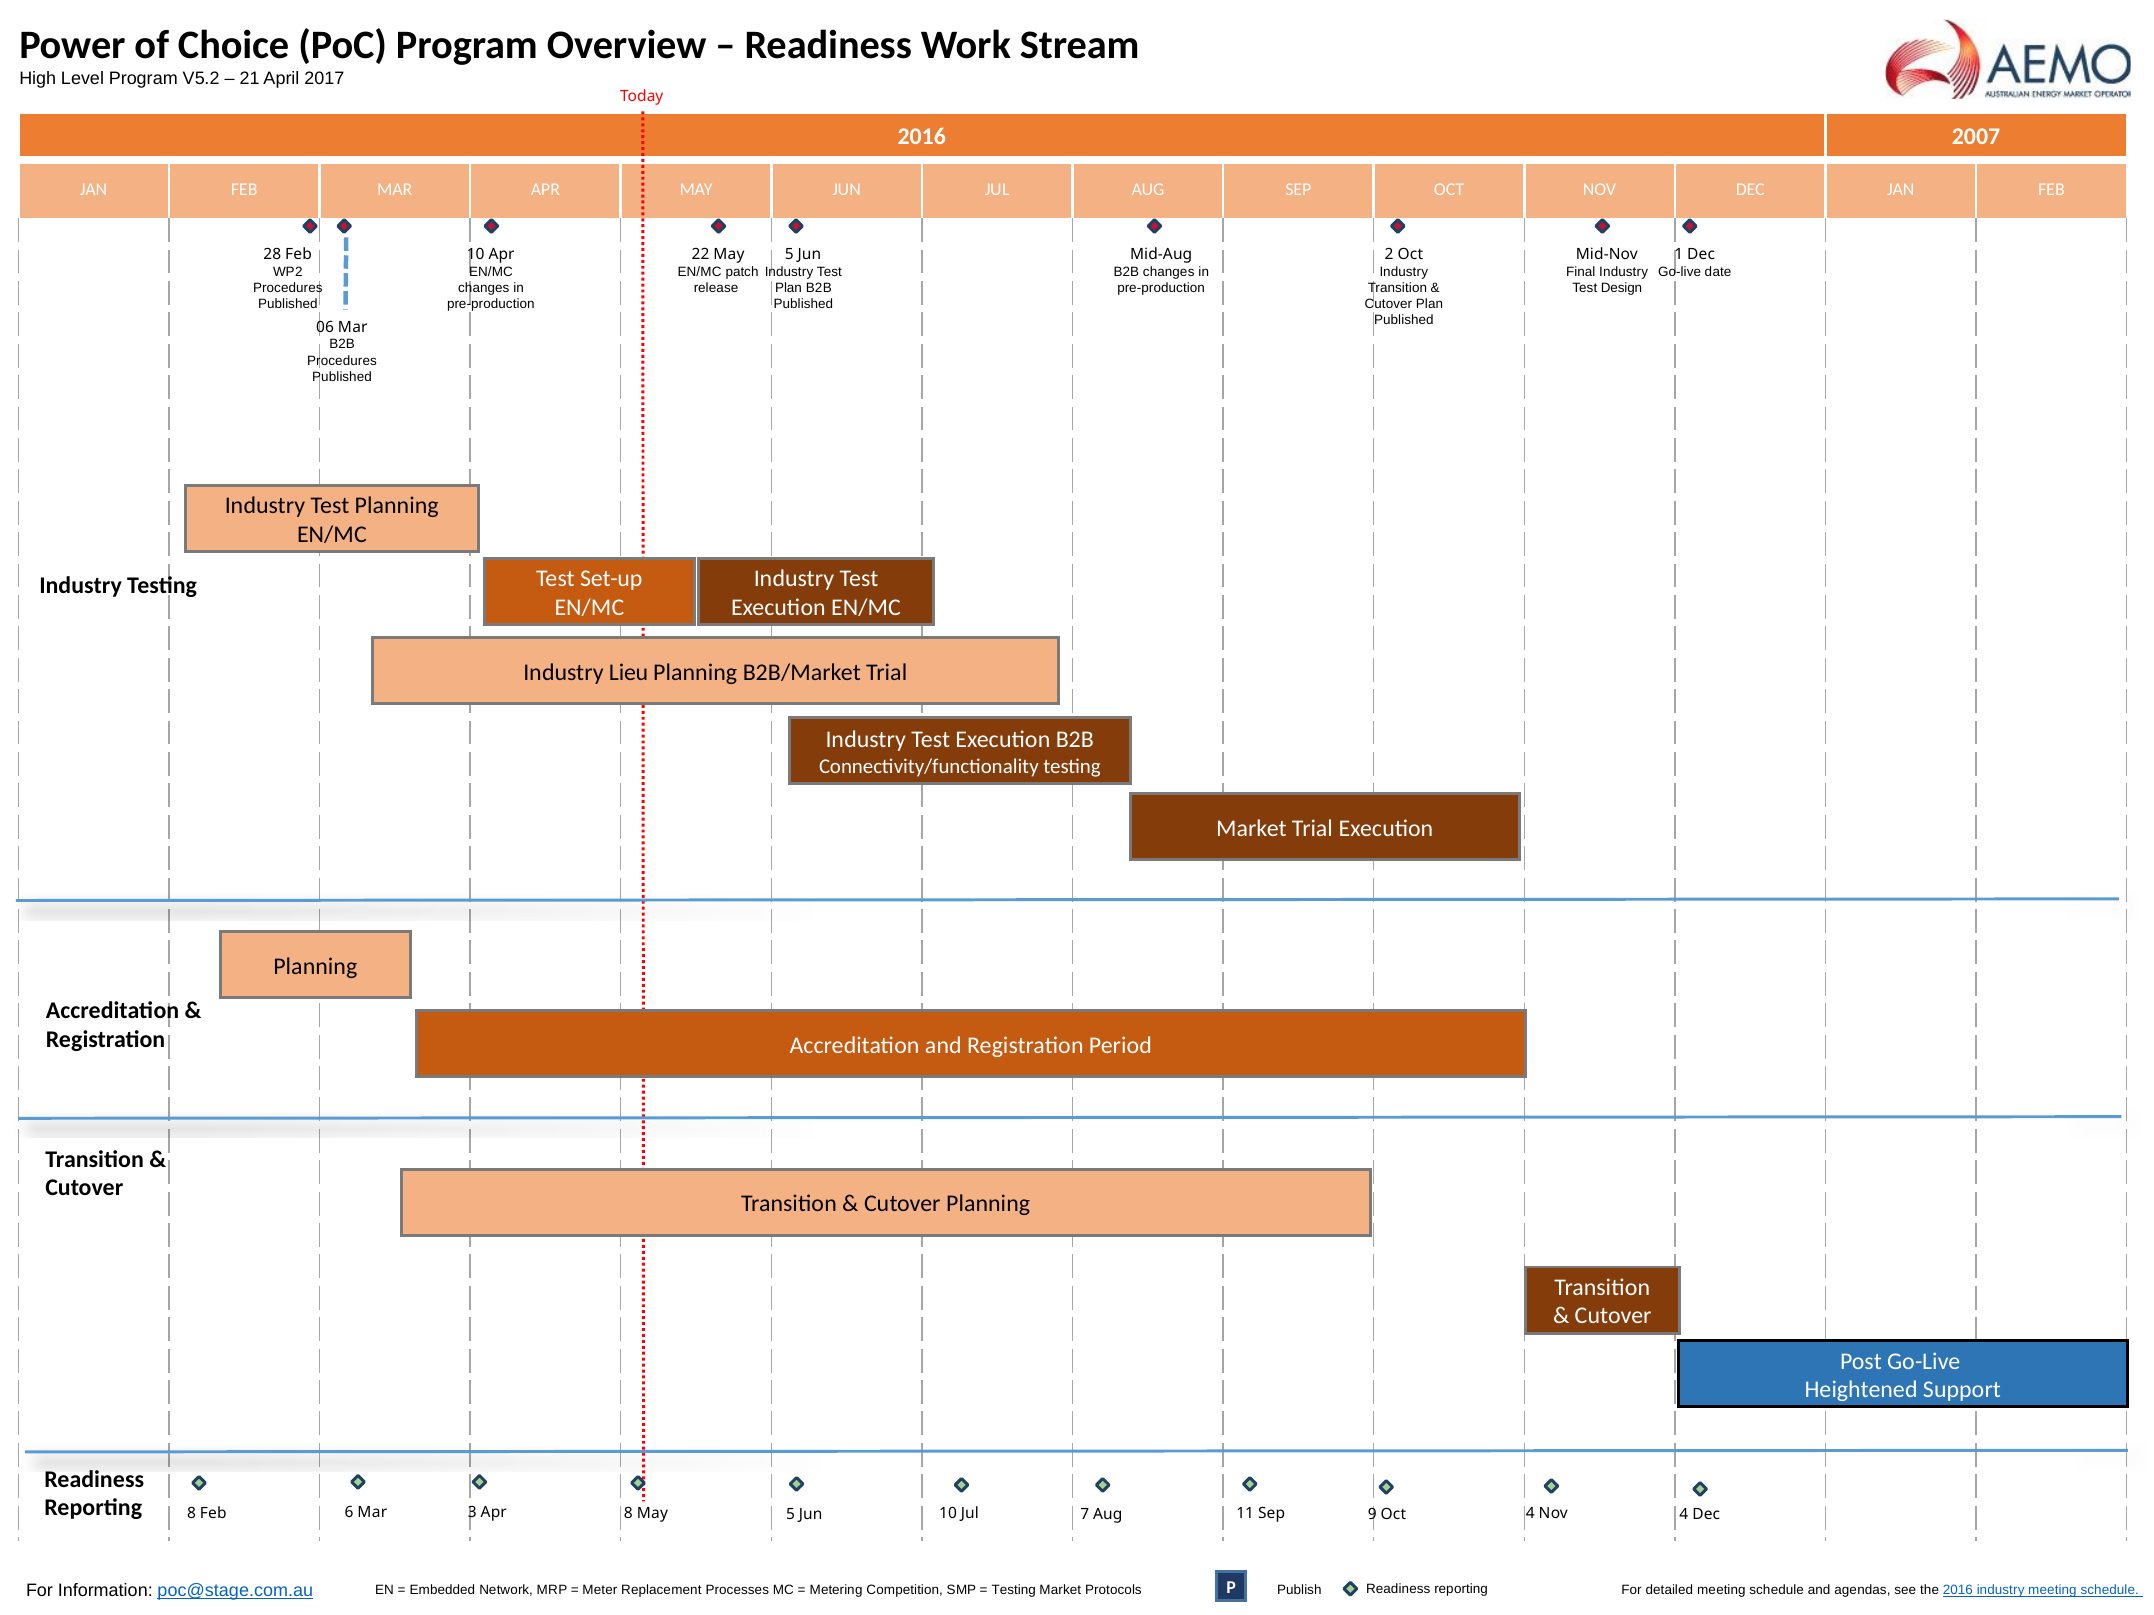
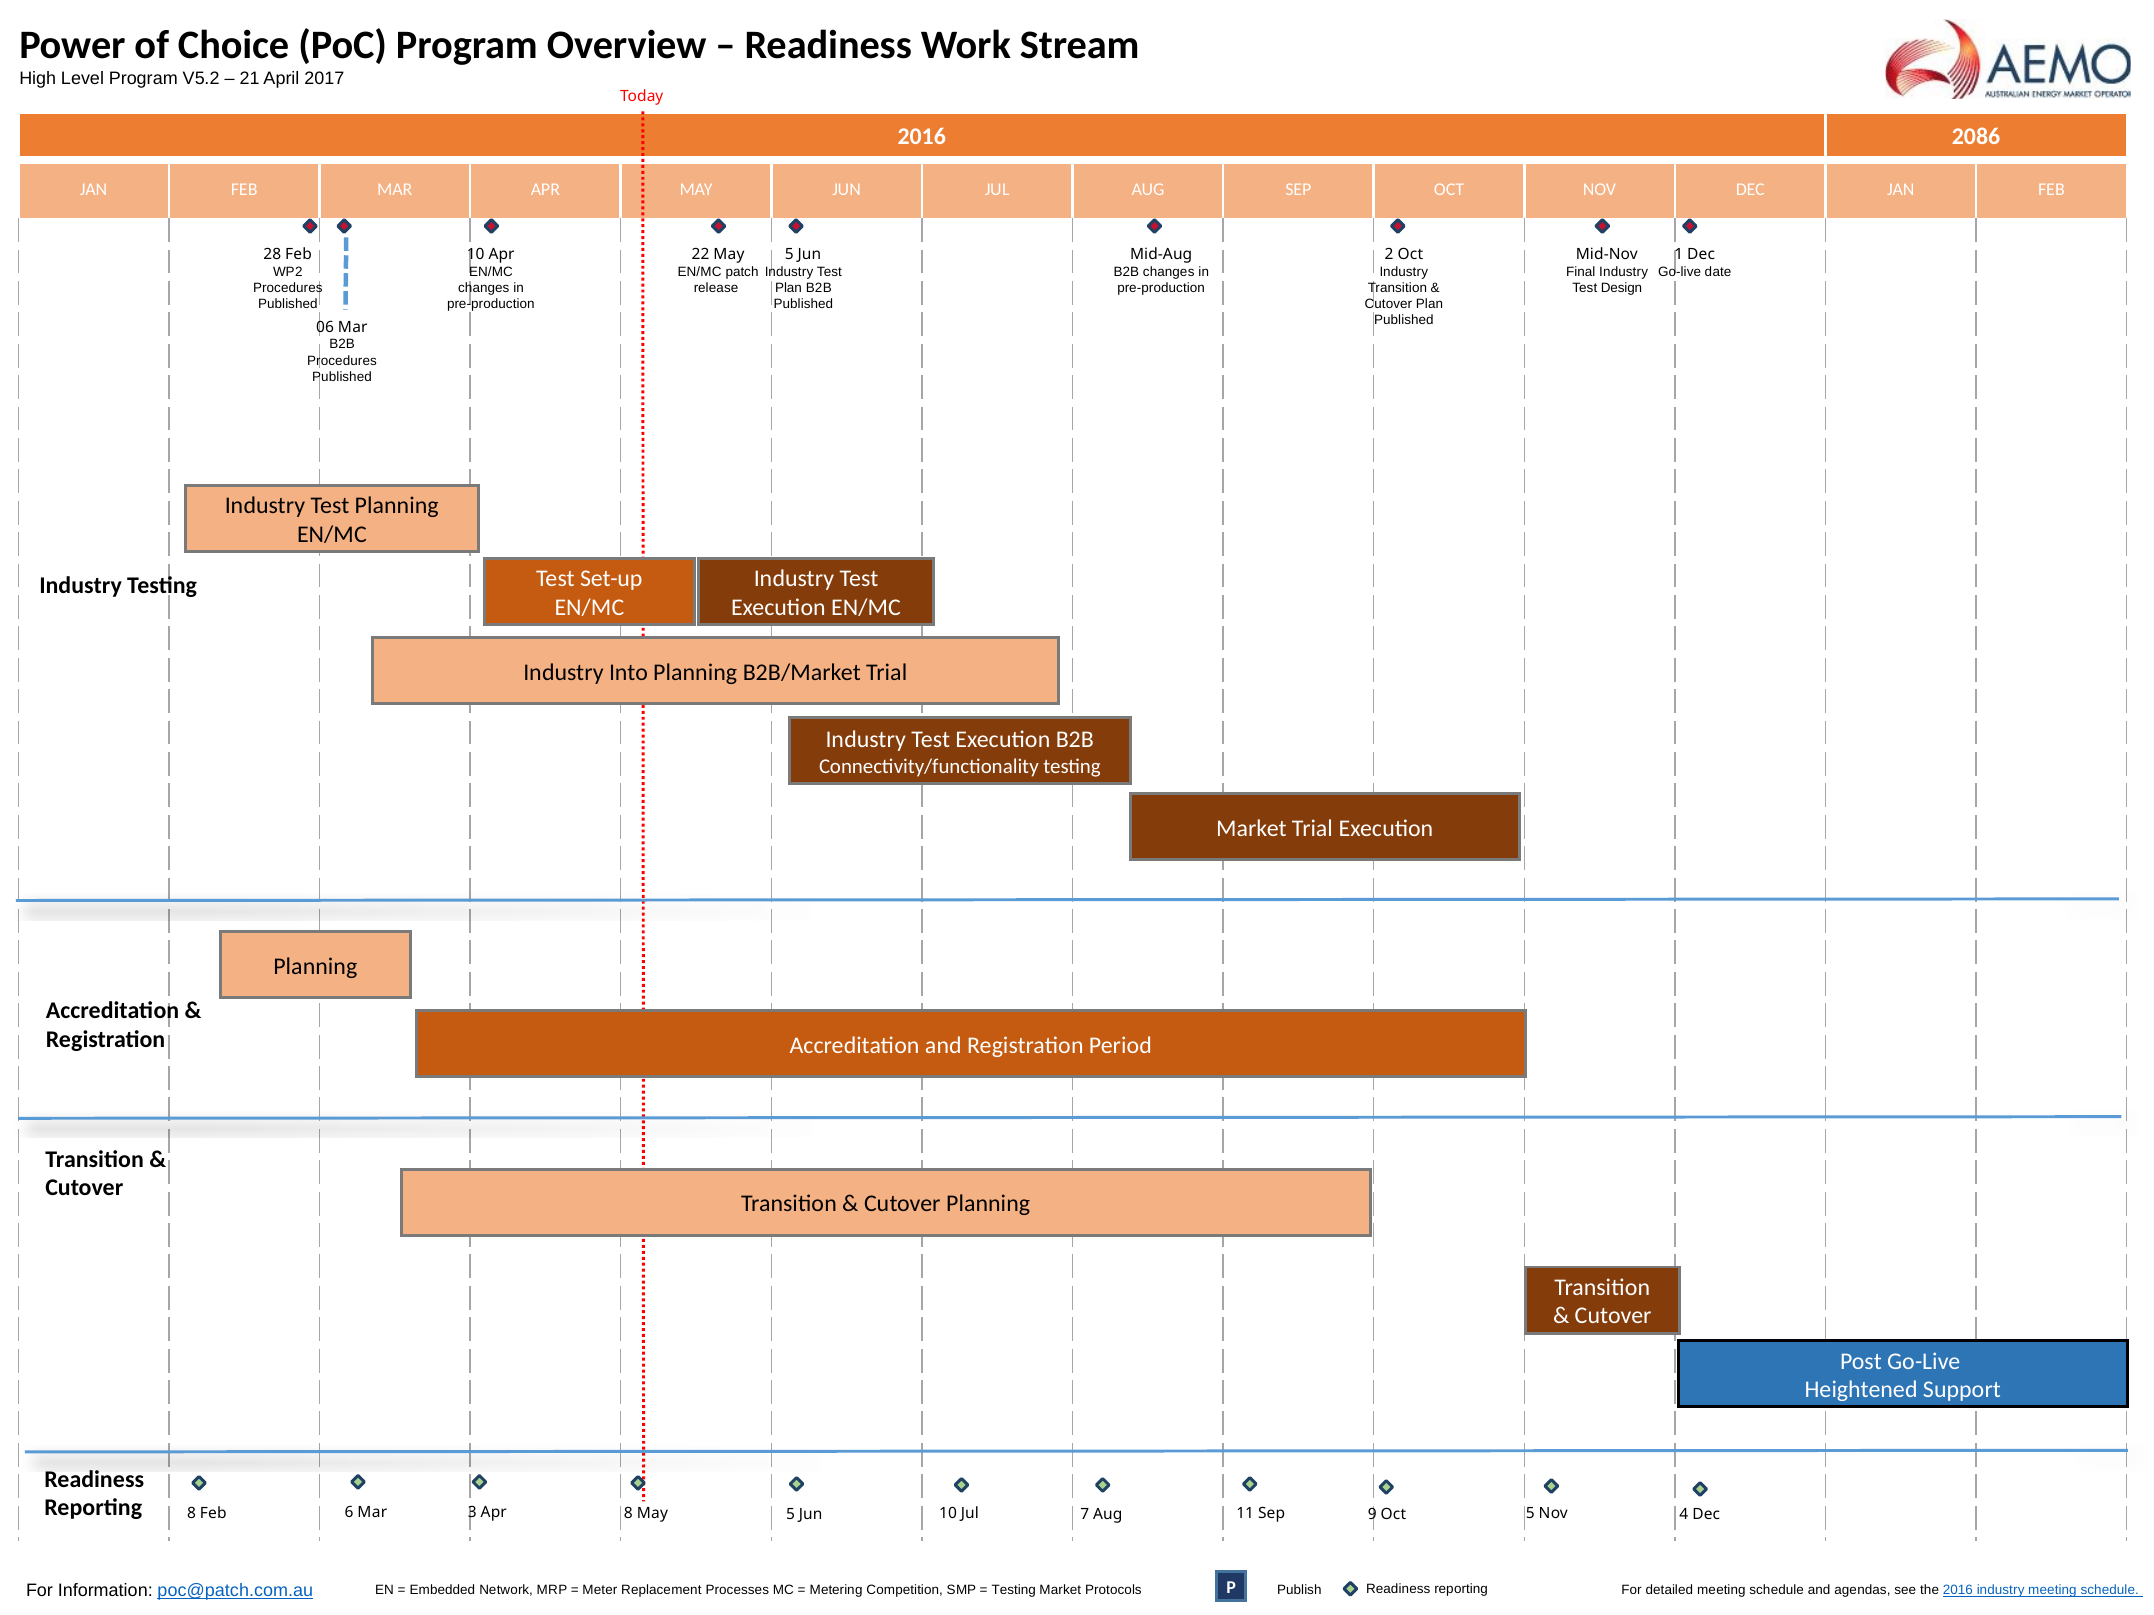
2007: 2007 -> 2086
Lieu: Lieu -> Into
Oct 4: 4 -> 5
poc@stage.com.au: poc@stage.com.au -> poc@patch.com.au
